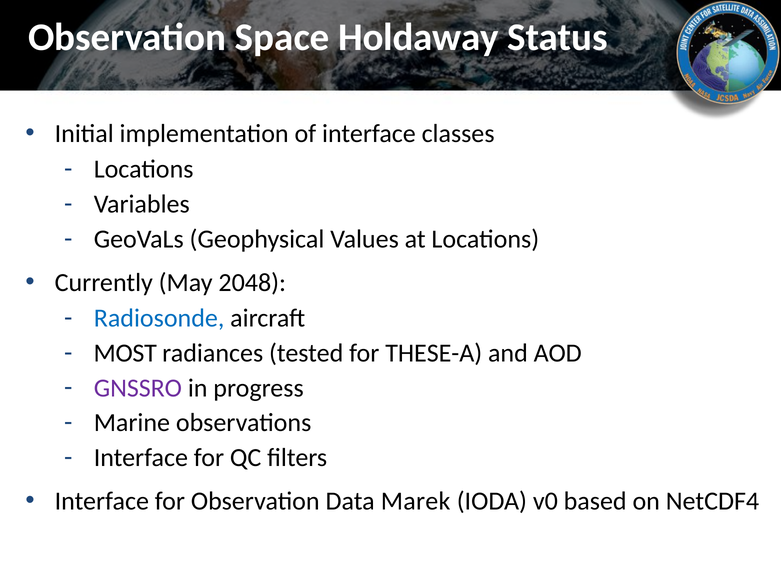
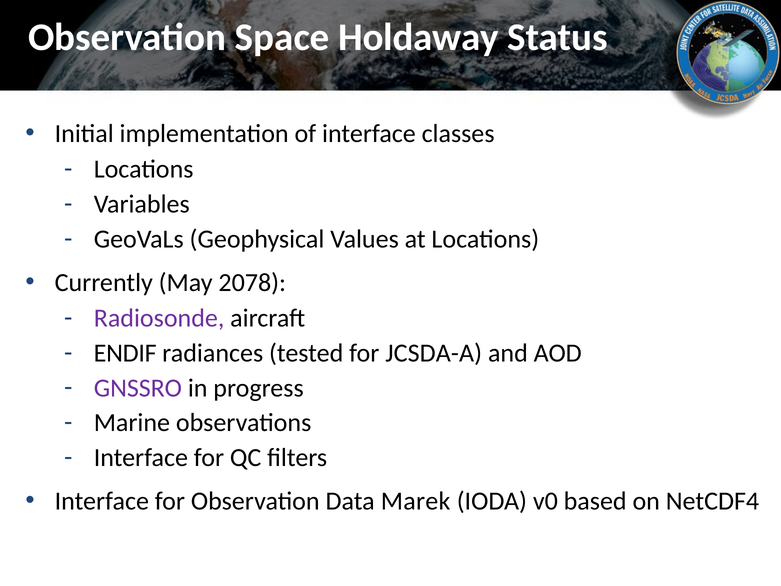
2048: 2048 -> 2078
Radiosonde colour: blue -> purple
MOST: MOST -> ENDIF
THESE-A: THESE-A -> JCSDA-A
